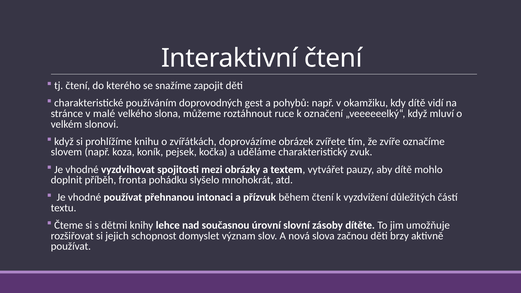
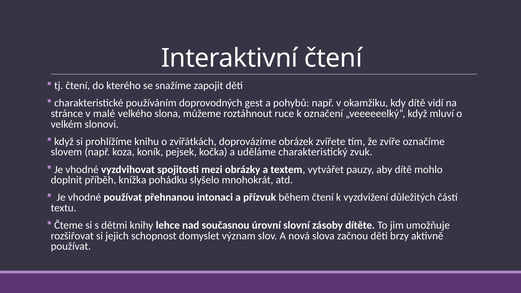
fronta: fronta -> knížka
